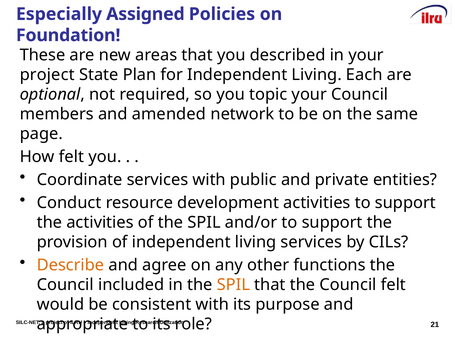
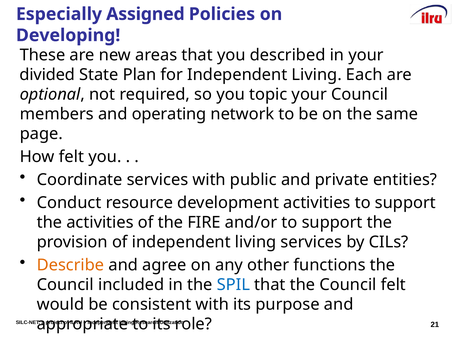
Foundation: Foundation -> Developing
project at (47, 75): project -> divided
amended: amended -> operating
of the SPIL: SPIL -> FIRE
SPIL at (233, 285) colour: orange -> blue
